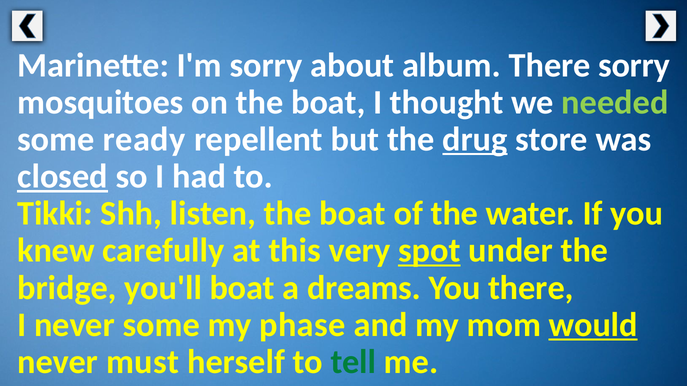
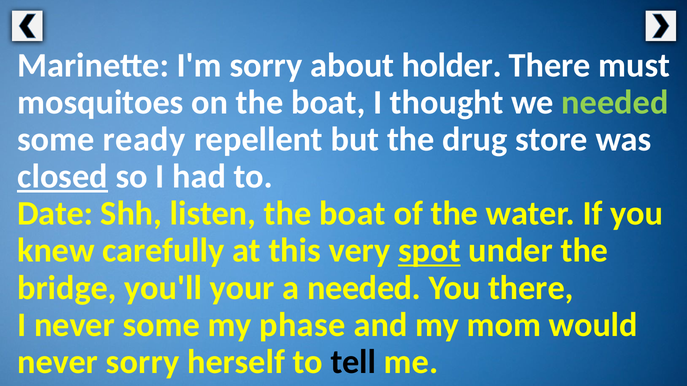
album: album -> holder
There sorry: sorry -> must
drug underline: present -> none
Tikki: Tikki -> Date
you'll boat: boat -> your
a dreams: dreams -> needed
would underline: present -> none
never must: must -> sorry
tell colour: green -> black
